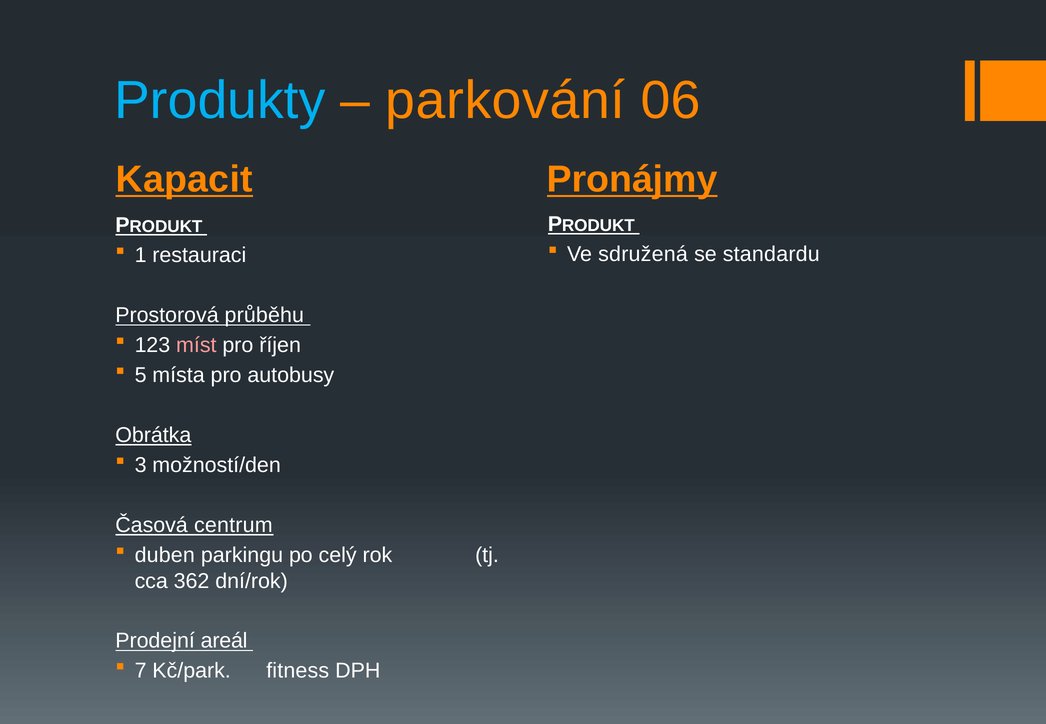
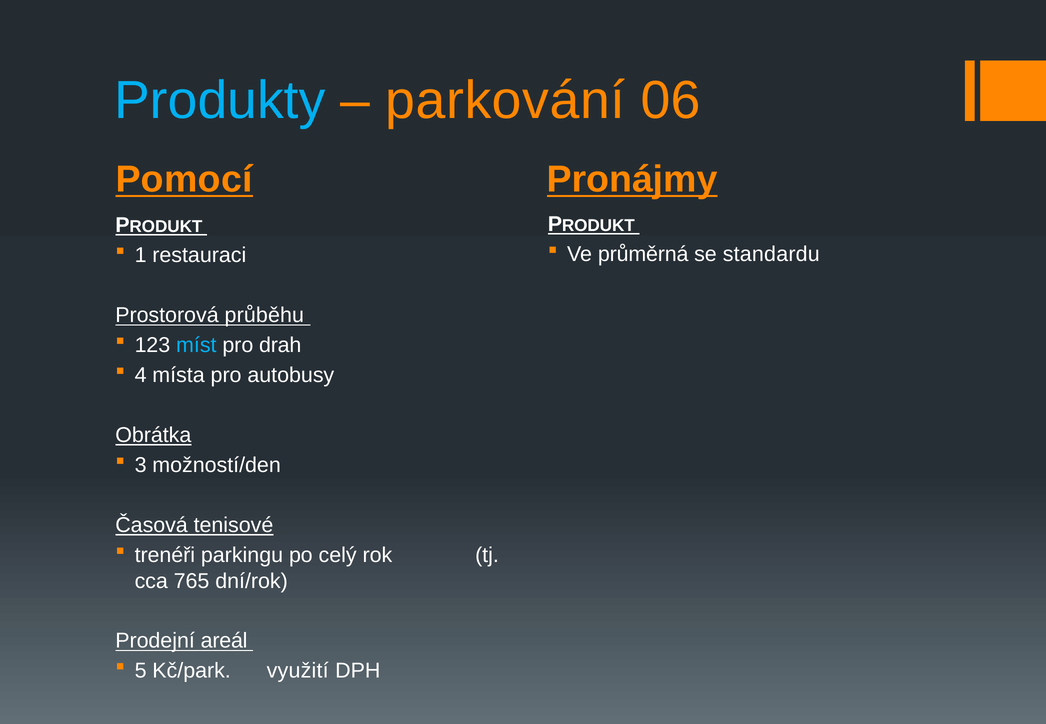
Kapacit: Kapacit -> Pomocí
sdružená: sdružená -> průměrná
míst colour: pink -> light blue
říjen: říjen -> drah
5: 5 -> 4
centrum: centrum -> tenisové
duben: duben -> trenéři
362: 362 -> 765
7: 7 -> 5
fitness: fitness -> využití
